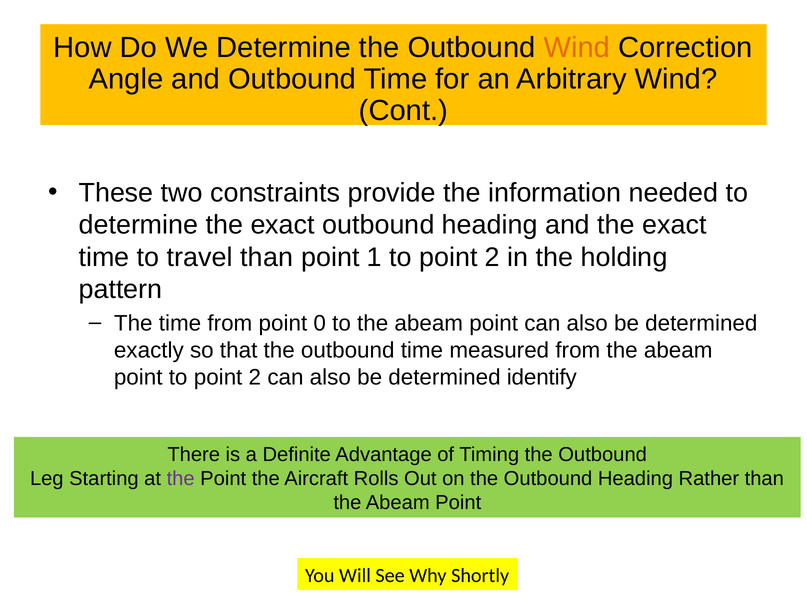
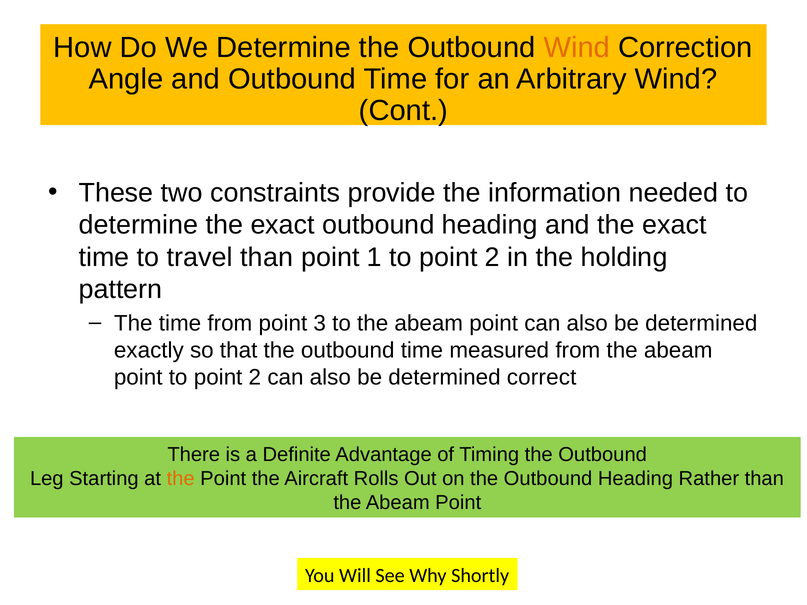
0: 0 -> 3
identify: identify -> correct
the at (181, 479) colour: purple -> orange
